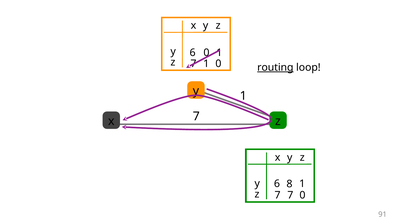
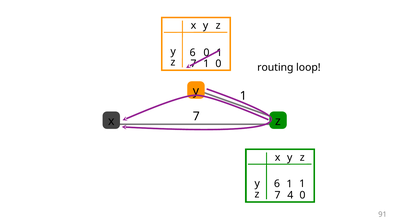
routing underline: present -> none
6 8: 8 -> 1
7 7: 7 -> 4
